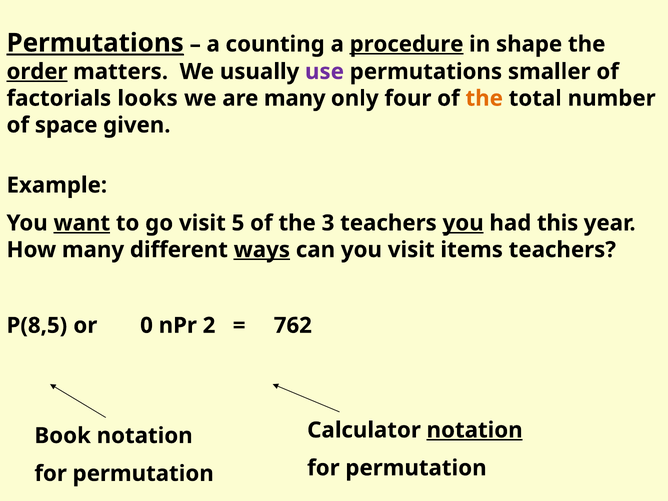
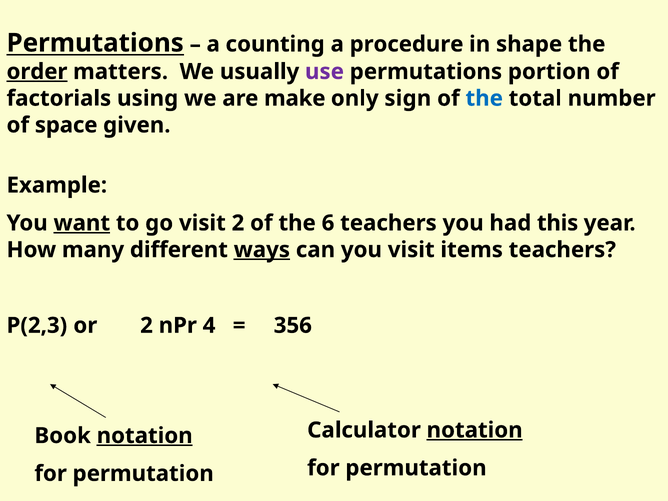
Permutations at (95, 43) underline: present -> none
procedure underline: present -> none
smaller: smaller -> portion
looks: looks -> using
are many: many -> make
four: four -> sign
the at (484, 98) colour: orange -> blue
visit 5: 5 -> 2
3: 3 -> 6
you at (463, 223) underline: present -> none
P(8,5: P(8,5 -> P(2,3
or 0: 0 -> 2
2: 2 -> 4
762: 762 -> 356
notation at (145, 436) underline: none -> present
